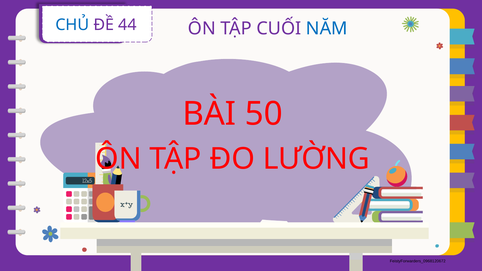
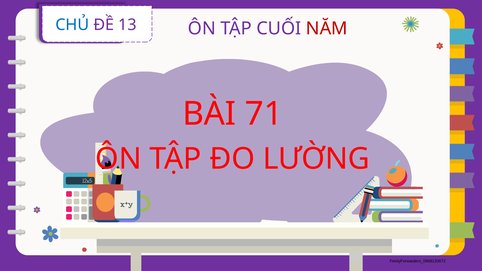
44: 44 -> 13
NĂM colour: blue -> red
50: 50 -> 71
